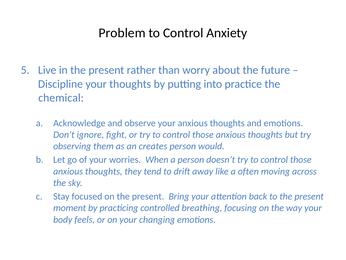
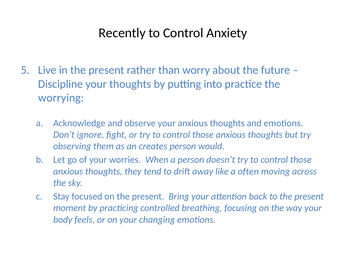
Problem: Problem -> Recently
chemical: chemical -> worrying
